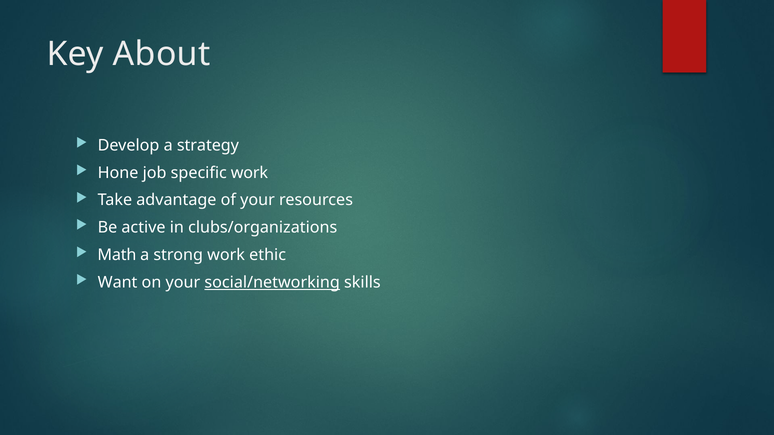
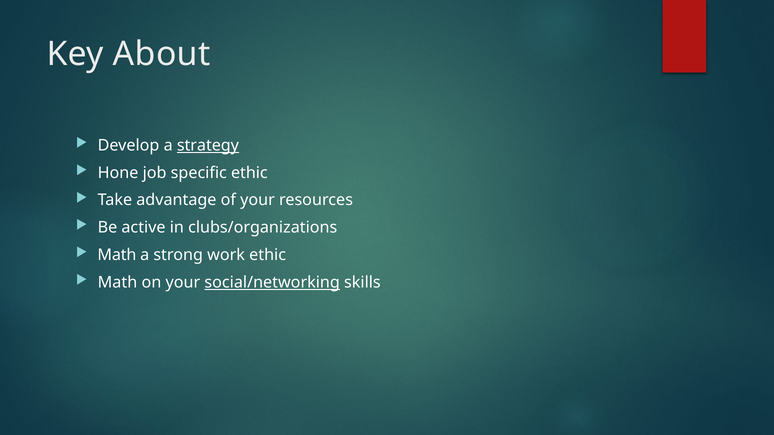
strategy underline: none -> present
specific work: work -> ethic
Want at (118, 283): Want -> Math
